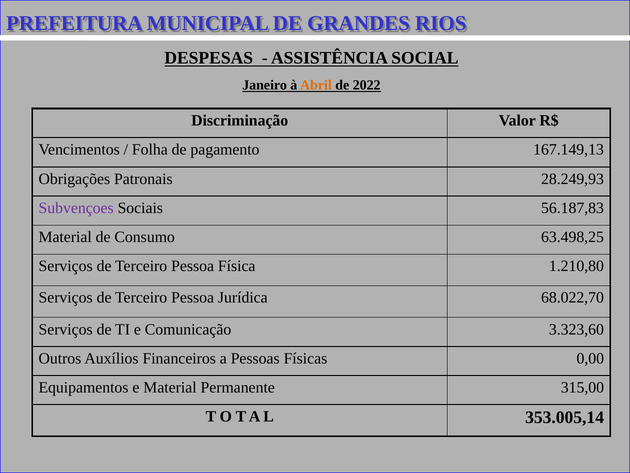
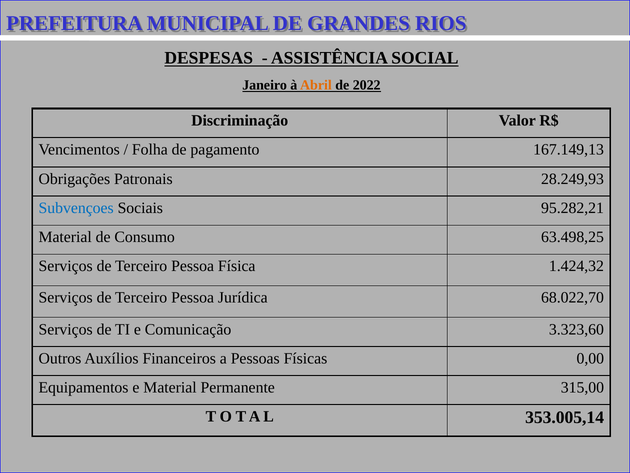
Subvençoes colour: purple -> blue
56.187,83: 56.187,83 -> 95.282,21
1.210,80: 1.210,80 -> 1.424,32
